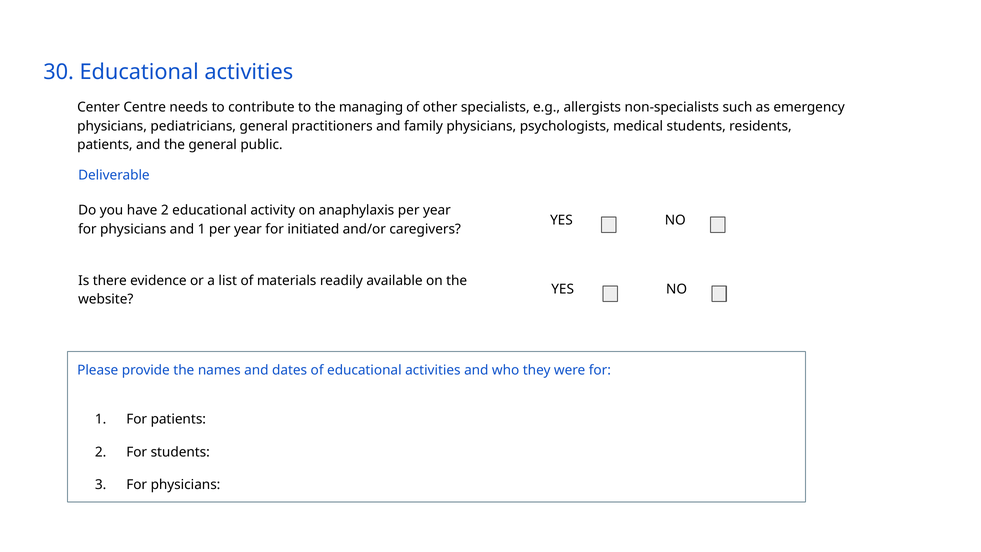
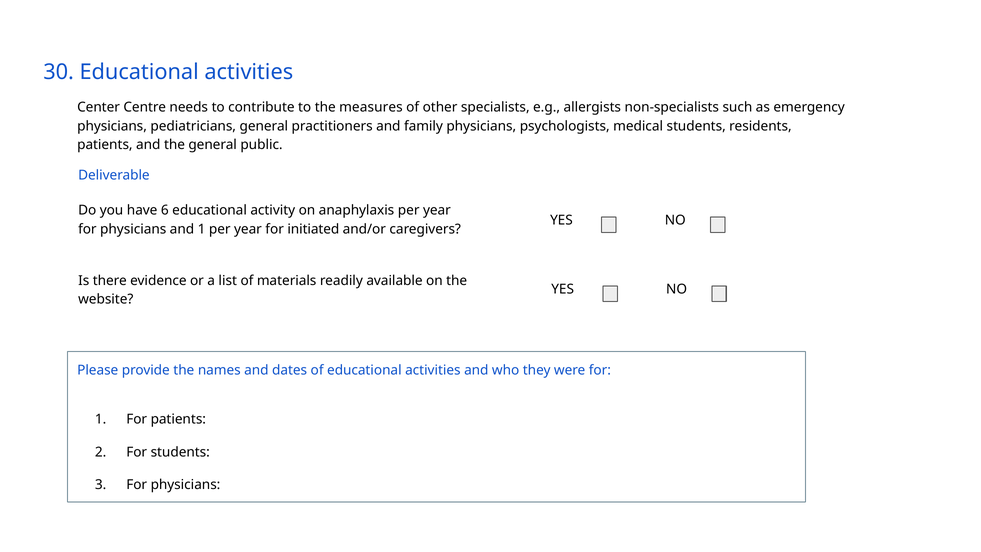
managing: managing -> measures
have 2: 2 -> 6
